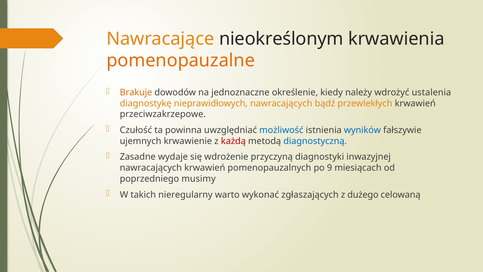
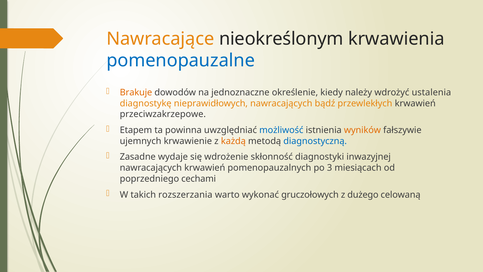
pomenopauzalne colour: orange -> blue
Czułość: Czułość -> Etapem
wyników colour: blue -> orange
każdą colour: red -> orange
przyczyną: przyczyną -> skłonność
9: 9 -> 3
musimy: musimy -> cechami
nieregularny: nieregularny -> rozszerzania
zgłaszających: zgłaszających -> gruczołowych
